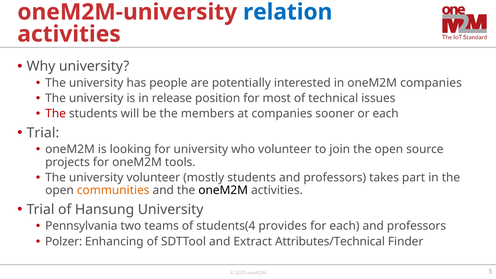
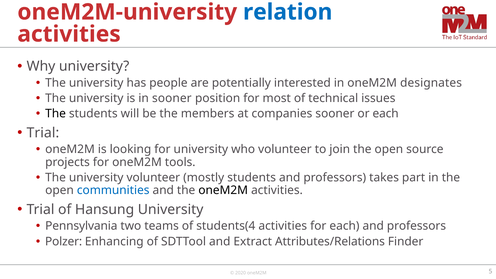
oneM2M companies: companies -> designates
in release: release -> sooner
The at (56, 114) colour: red -> black
communities colour: orange -> blue
students(4 provides: provides -> activities
Attributes/Technical: Attributes/Technical -> Attributes/Relations
